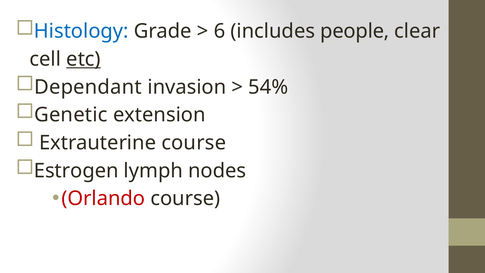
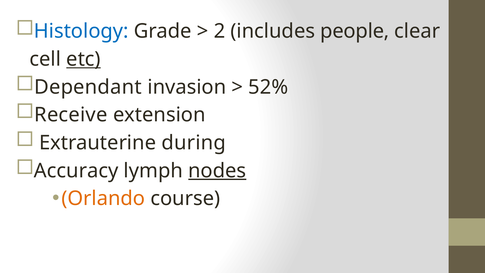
6: 6 -> 2
54%: 54% -> 52%
Genetic: Genetic -> Receive
Extrauterine course: course -> during
Estrogen: Estrogen -> Accuracy
nodes underline: none -> present
Orlando colour: red -> orange
